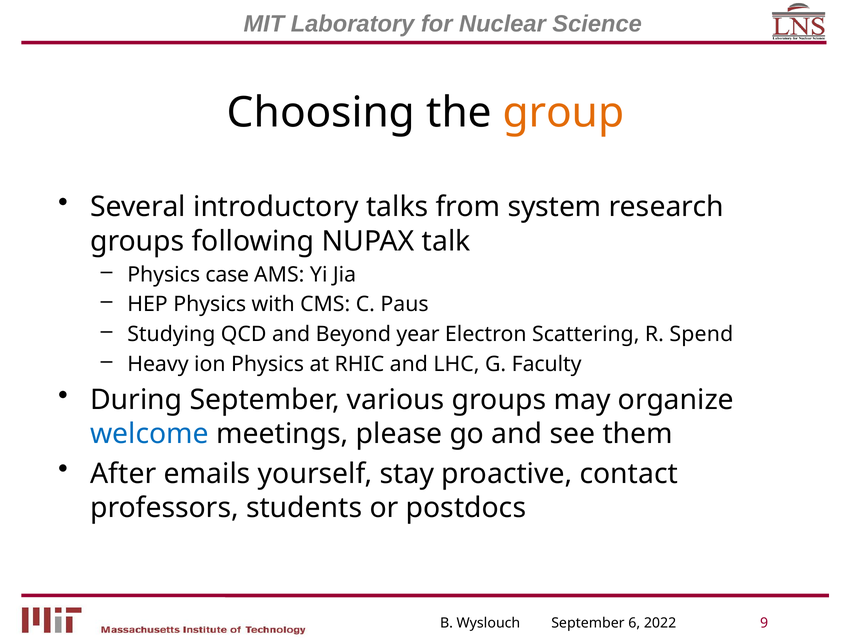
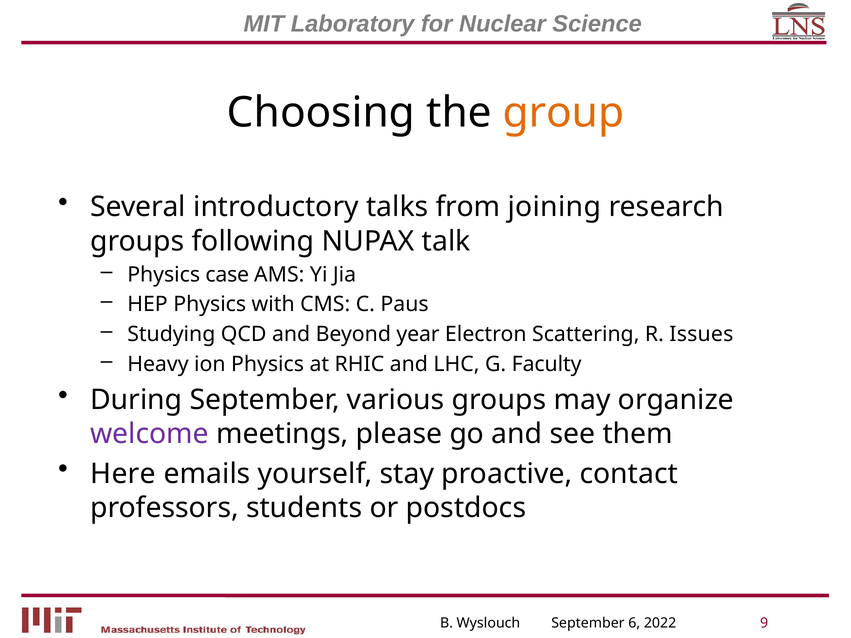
system: system -> joining
Spend: Spend -> Issues
welcome colour: blue -> purple
After: After -> Here
